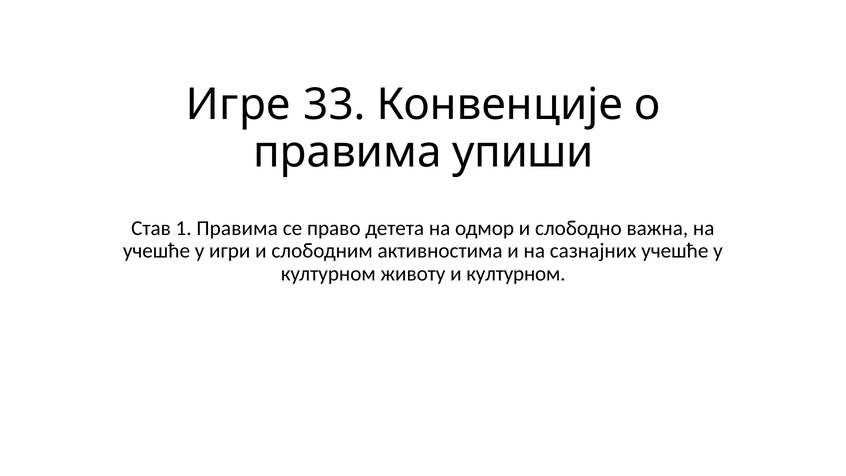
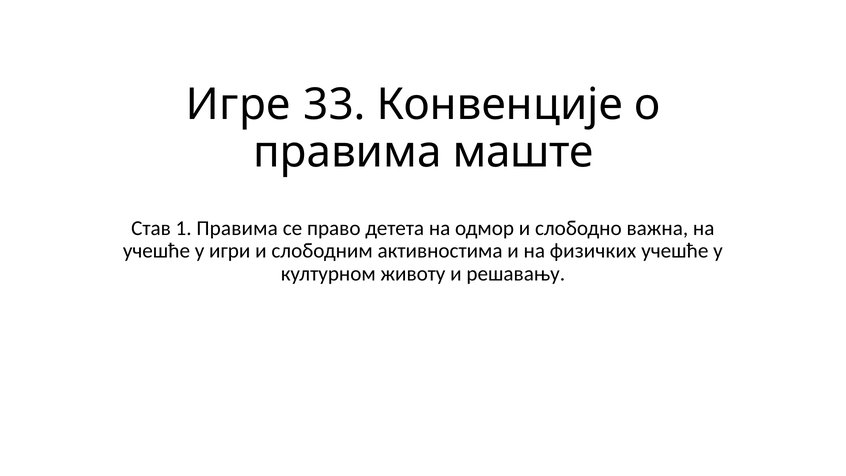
упиши: упиши -> маште
сазнајних: сазнајних -> физичких
и културном: културном -> решавању
